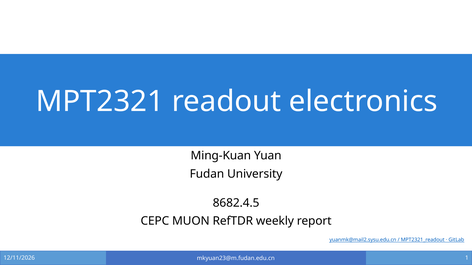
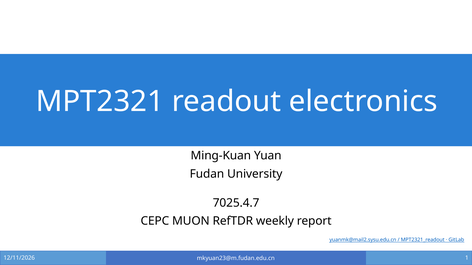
8682.4.5: 8682.4.5 -> 7025.4.7
